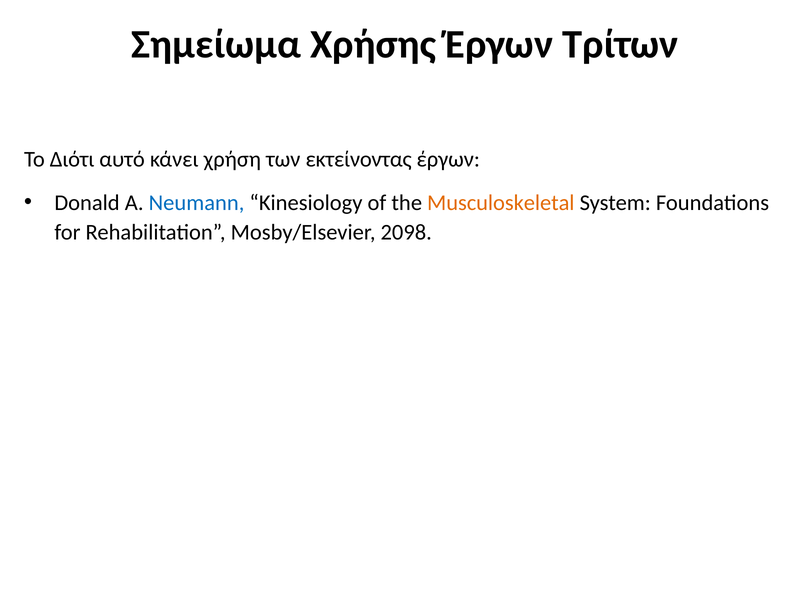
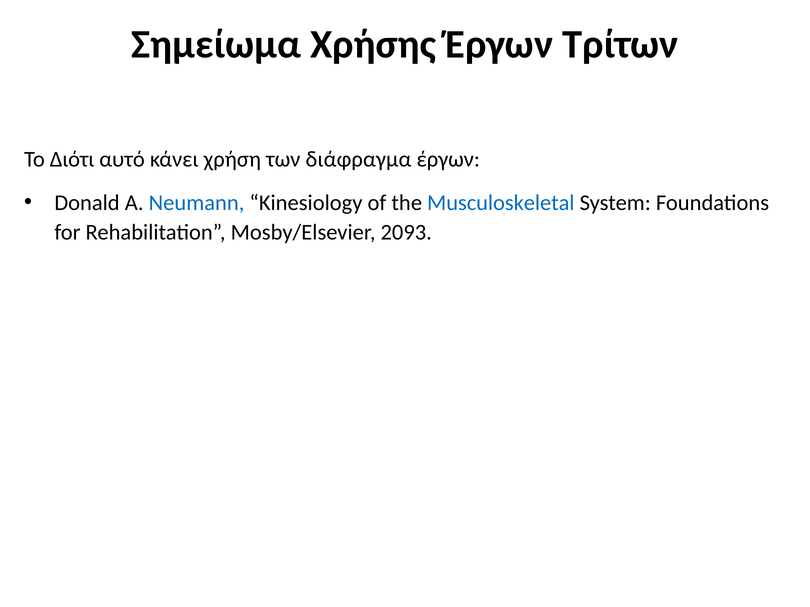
εκτείνοντας: εκτείνοντας -> διάφραγμα
Musculoskeletal colour: orange -> blue
2098: 2098 -> 2093
